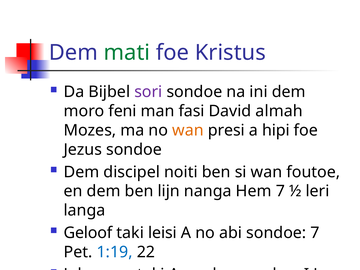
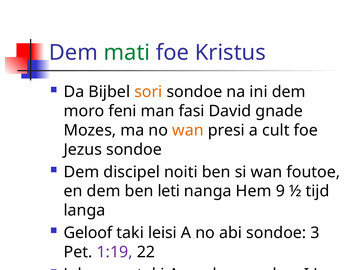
sori colour: purple -> orange
almah: almah -> gnade
hipi: hipi -> cult
lijn: lijn -> leti
Hem 7: 7 -> 9
leri: leri -> tijd
sondoe 7: 7 -> 3
1:19 colour: blue -> purple
